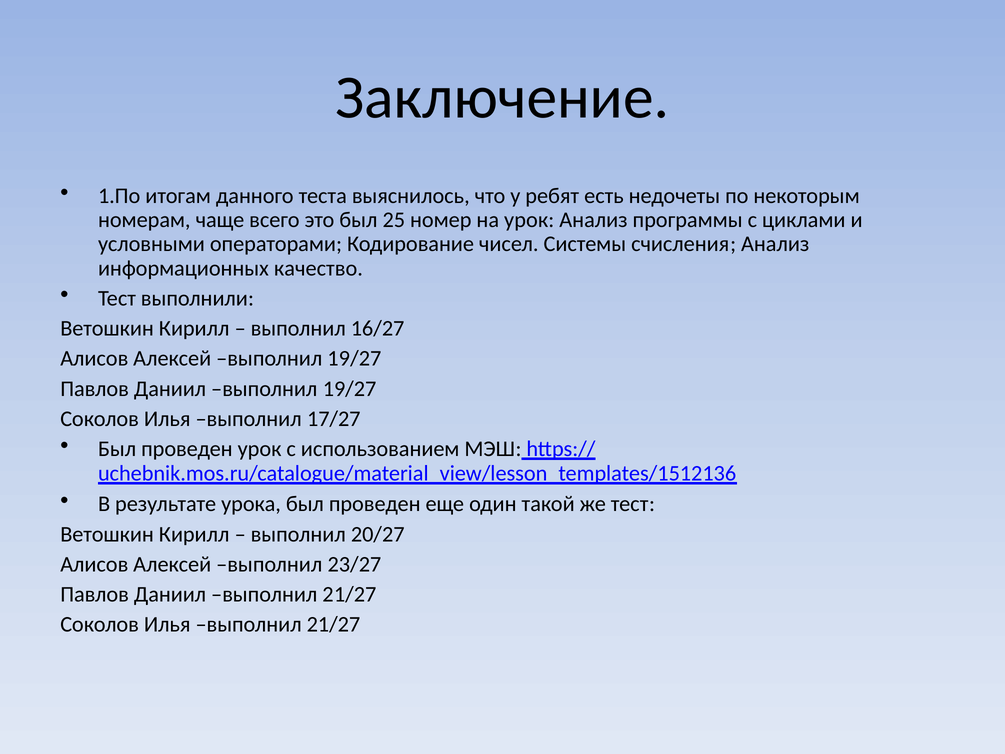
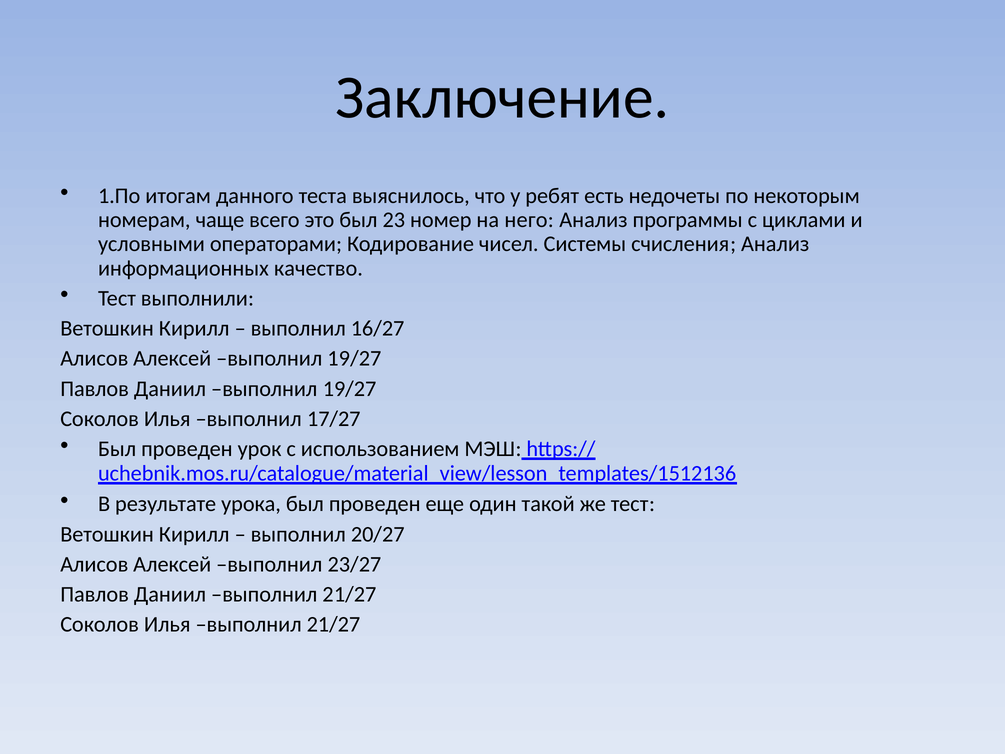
25: 25 -> 23
на урок: урок -> него
